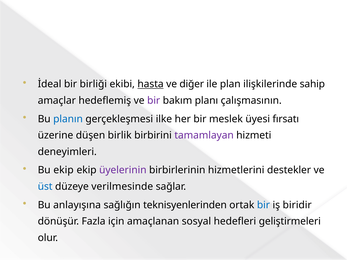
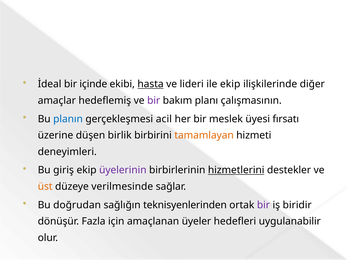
birliği: birliği -> içinde
diğer: diğer -> lideri
ile plan: plan -> ekip
sahip: sahip -> diğer
ilke: ilke -> acil
tamamlayan colour: purple -> orange
Bu ekip: ekip -> giriş
hizmetlerini underline: none -> present
üst colour: blue -> orange
anlayışına: anlayışına -> doğrudan
bir at (263, 205) colour: blue -> purple
sosyal: sosyal -> üyeler
geliştirmeleri: geliştirmeleri -> uygulanabilir
